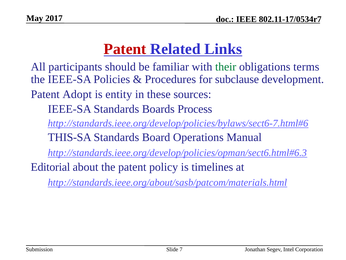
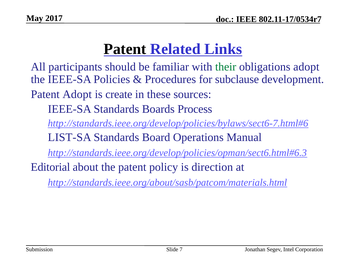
Patent at (125, 49) colour: red -> black
obligations terms: terms -> adopt
entity: entity -> create
THIS-SA: THIS-SA -> LIST-SA
timelines: timelines -> direction
